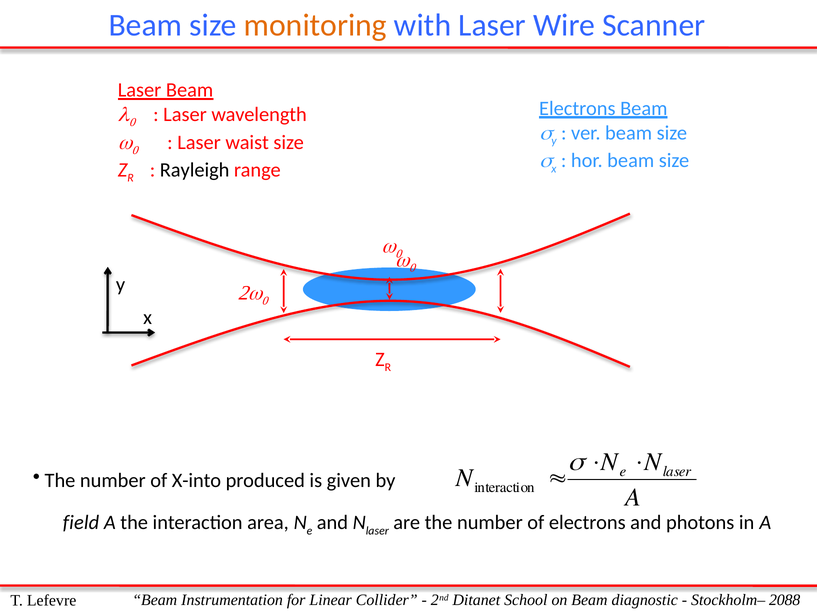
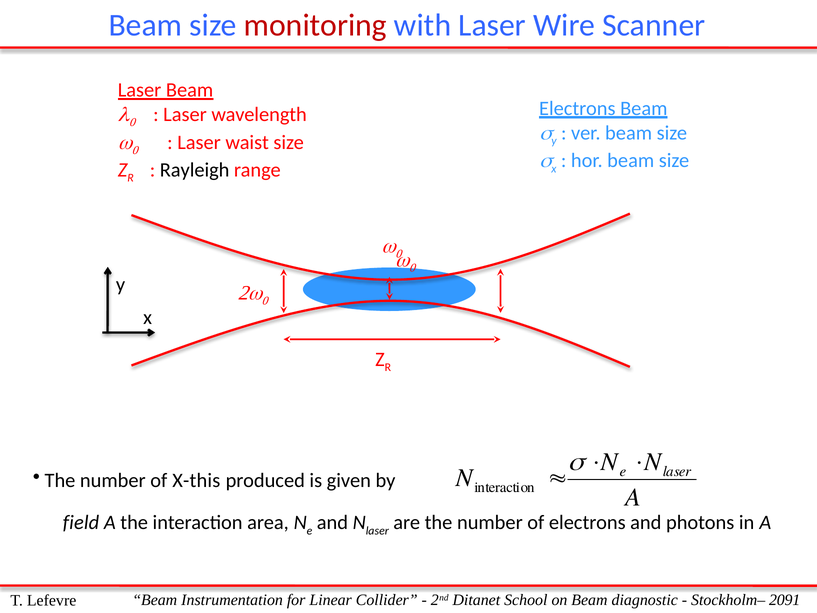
monitoring colour: orange -> red
X-into: X-into -> X-this
2088: 2088 -> 2091
